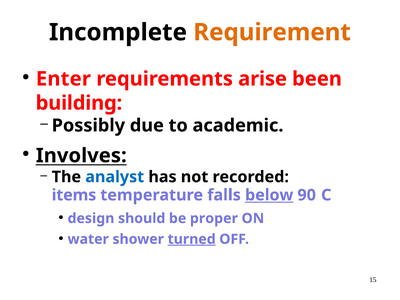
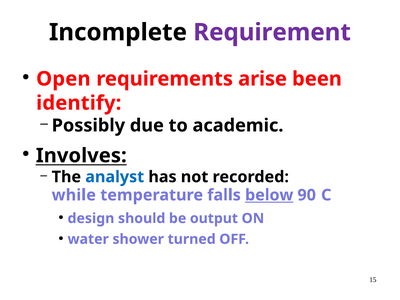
Requirement colour: orange -> purple
Enter: Enter -> Open
building: building -> identify
items: items -> while
proper: proper -> output
turned underline: present -> none
